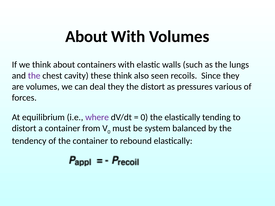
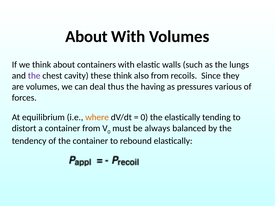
also seen: seen -> from
deal they: they -> thus
the distort: distort -> having
where colour: purple -> orange
system: system -> always
